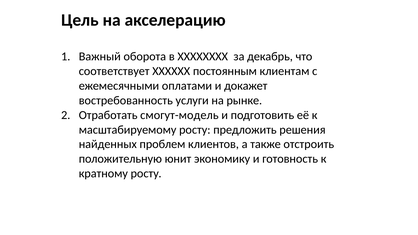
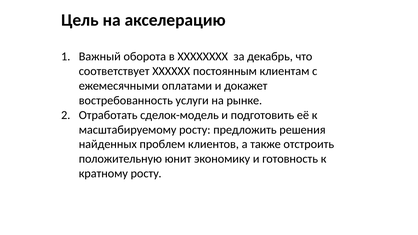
смогут-модель: смогут-модель -> сделок-модель
